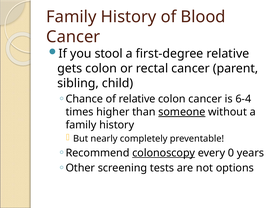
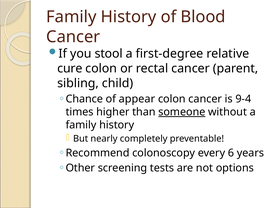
gets: gets -> cure
of relative: relative -> appear
6-4: 6-4 -> 9-4
colonoscopy underline: present -> none
0: 0 -> 6
